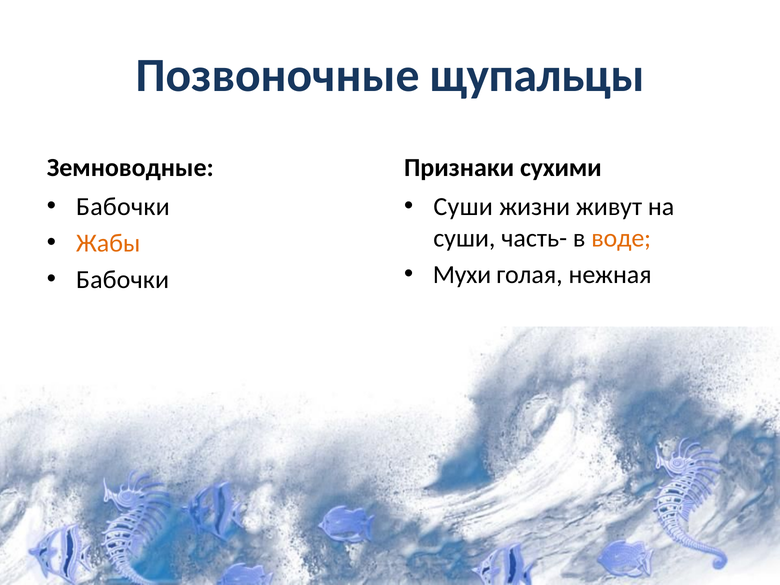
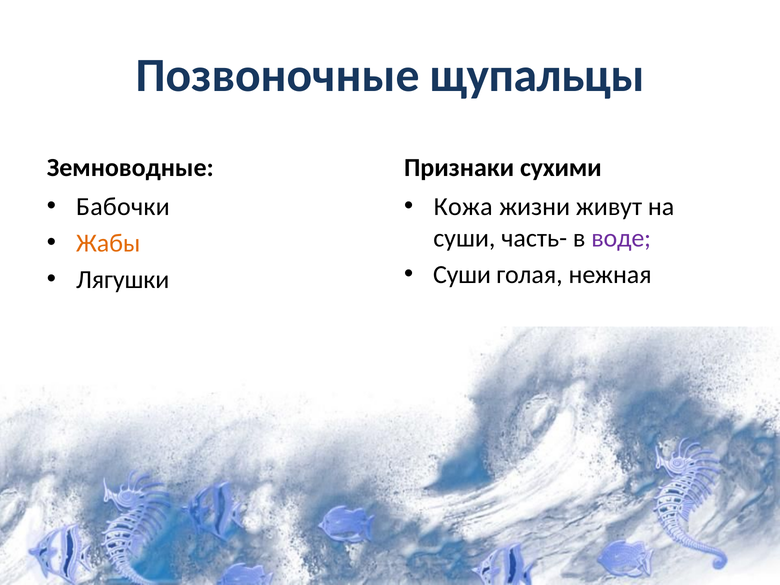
Суши at (463, 207): Суши -> Кожа
воде colour: orange -> purple
Мухи at (462, 274): Мухи -> Суши
Бабочки at (123, 280): Бабочки -> Лягушки
